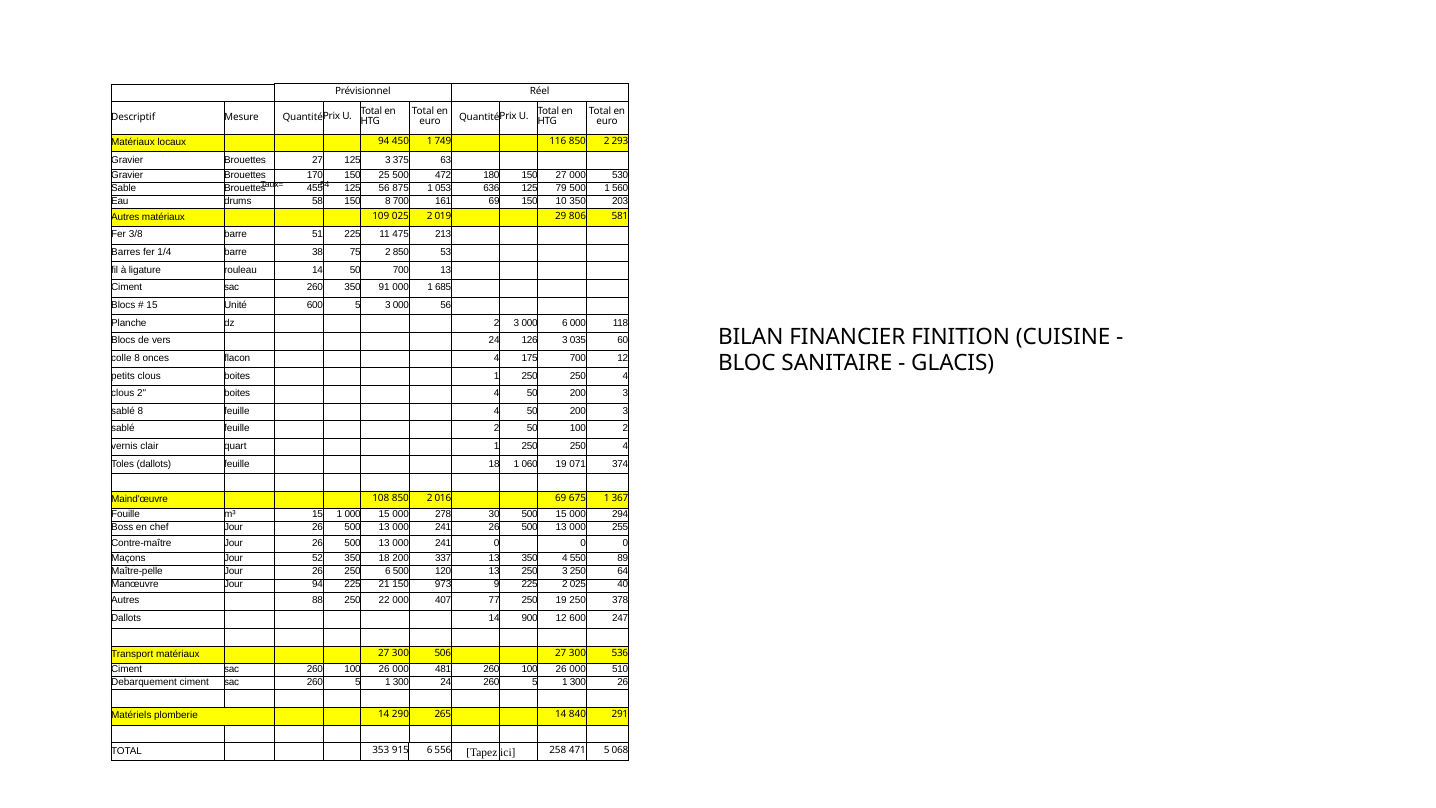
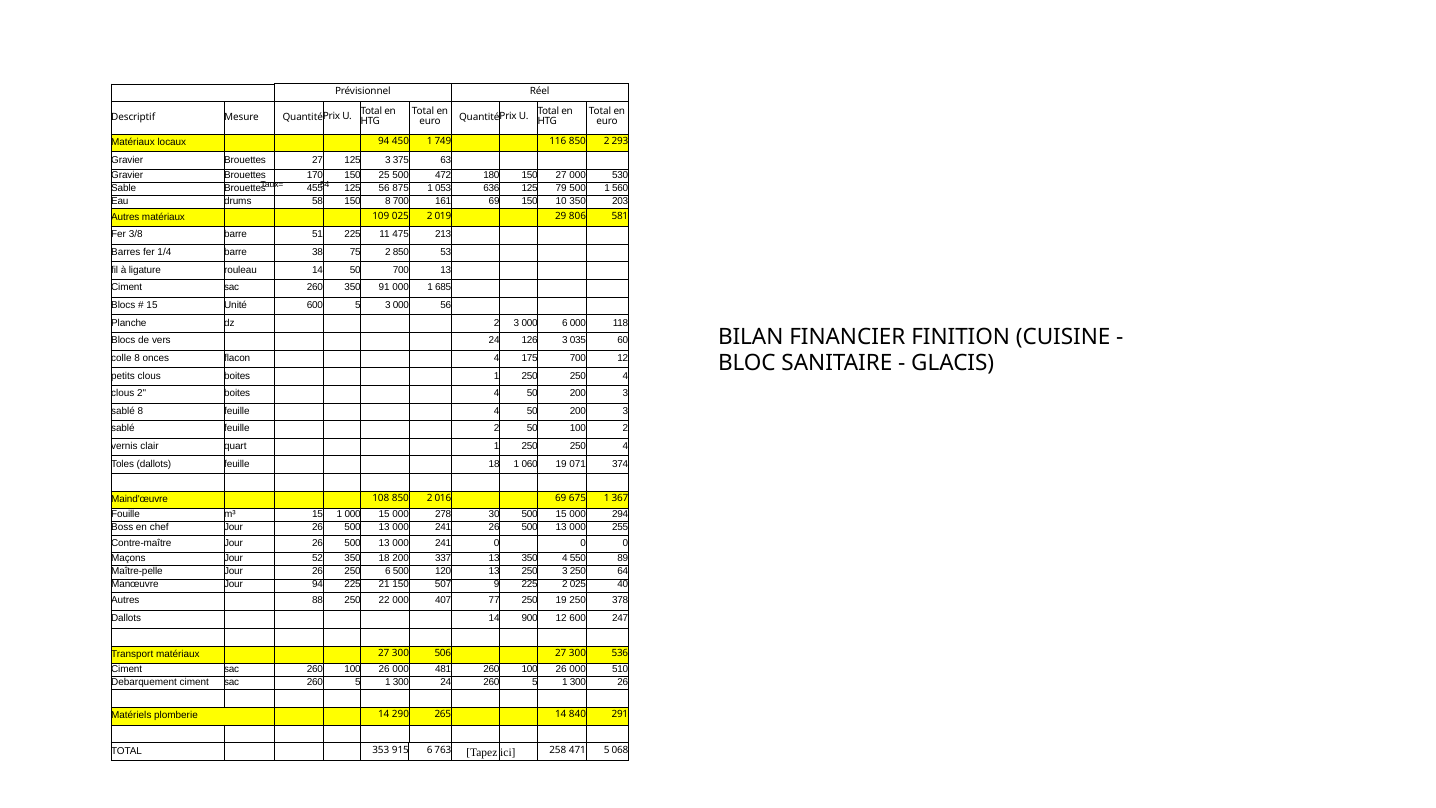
973: 973 -> 507
556: 556 -> 763
